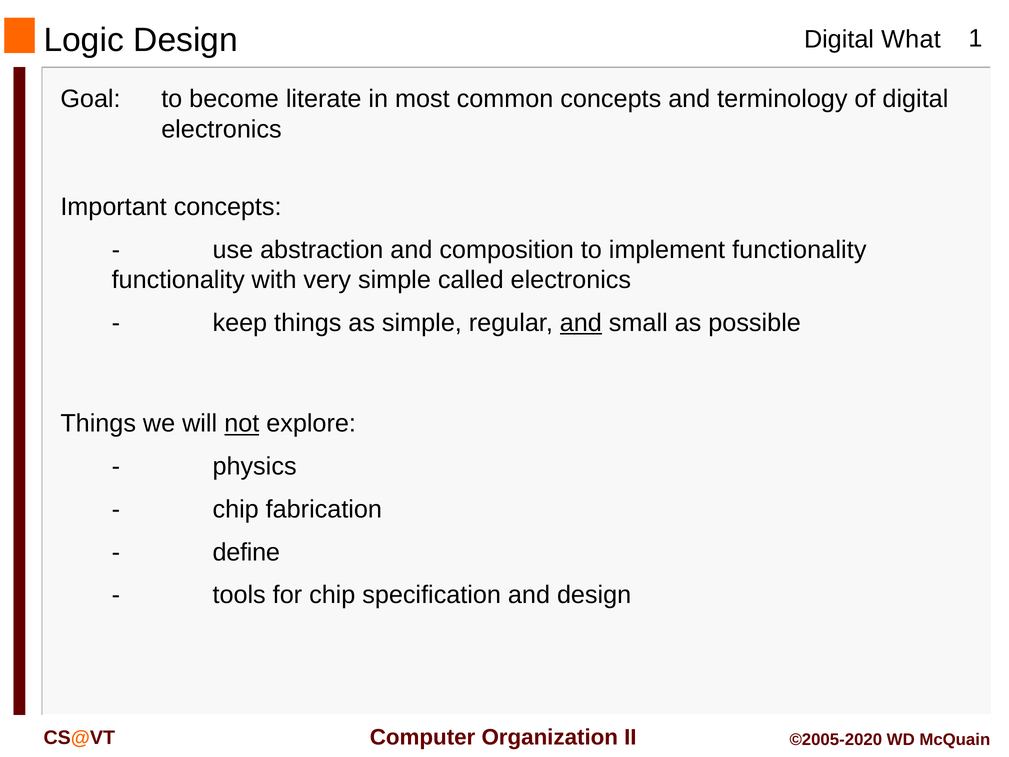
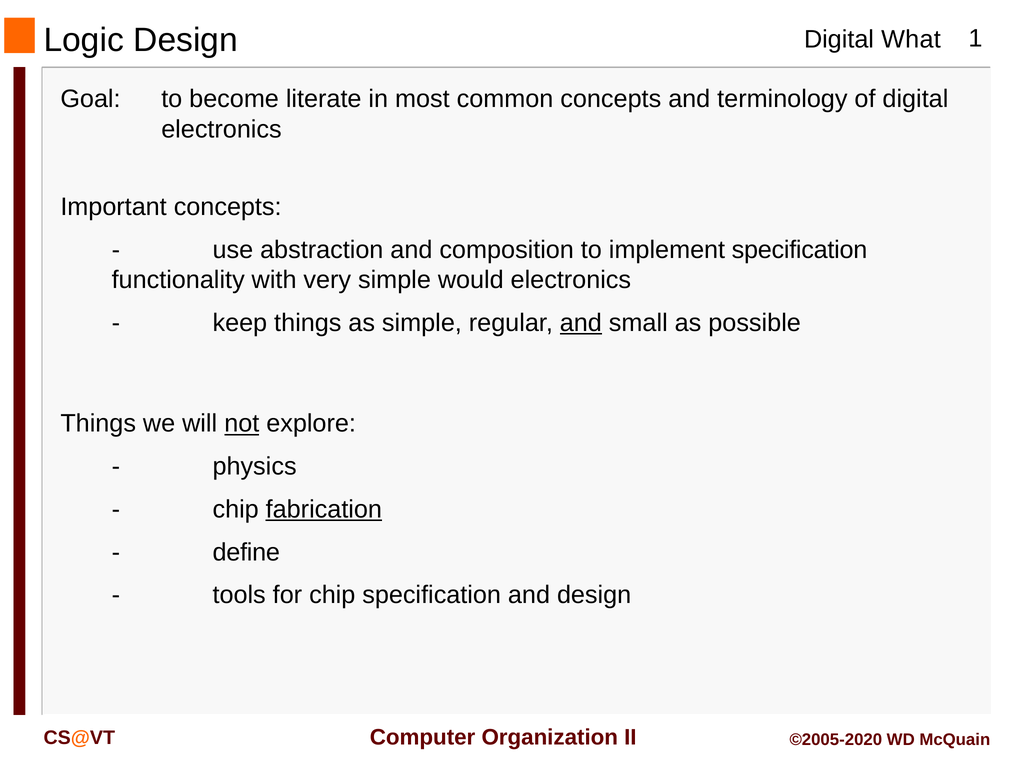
implement functionality: functionality -> specification
called: called -> would
fabrication underline: none -> present
